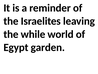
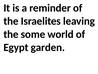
while: while -> some
